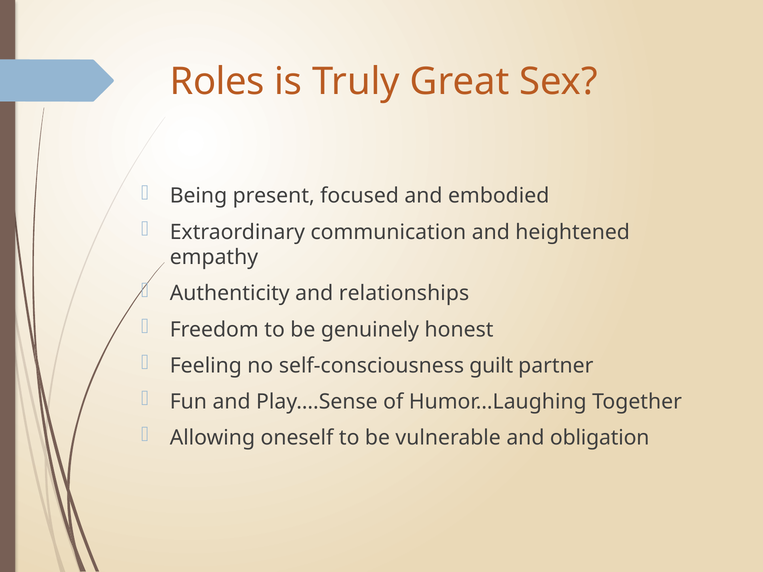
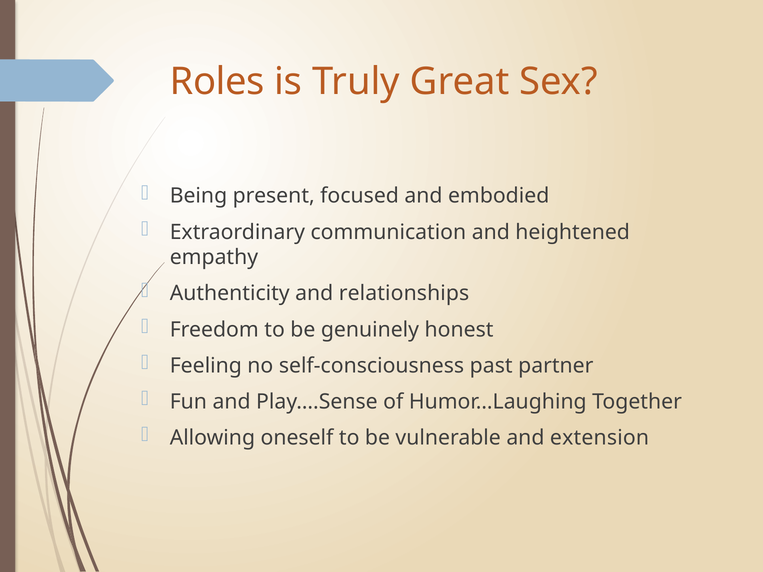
guilt: guilt -> past
obligation: obligation -> extension
